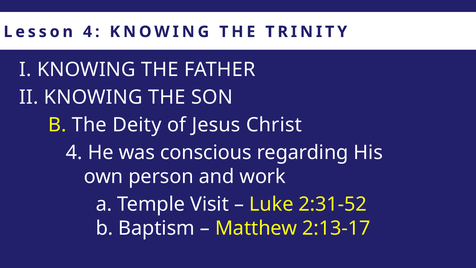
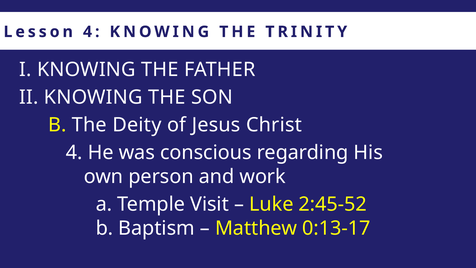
2:31-52: 2:31-52 -> 2:45-52
2:13-17: 2:13-17 -> 0:13-17
